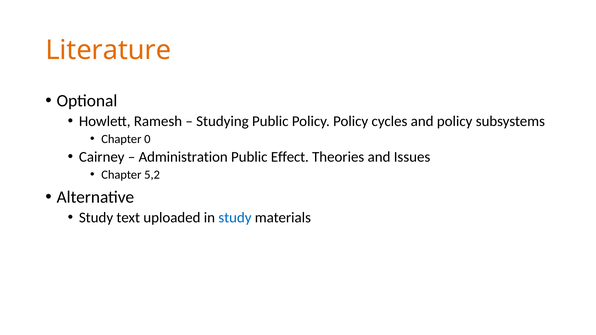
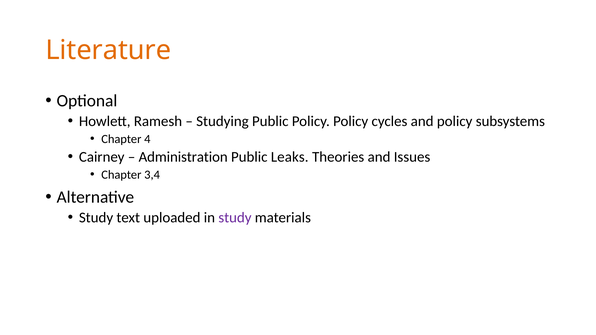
0: 0 -> 4
Effect: Effect -> Leaks
5,2: 5,2 -> 3,4
study at (235, 218) colour: blue -> purple
